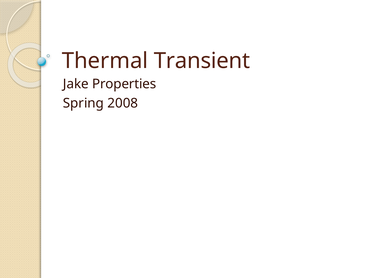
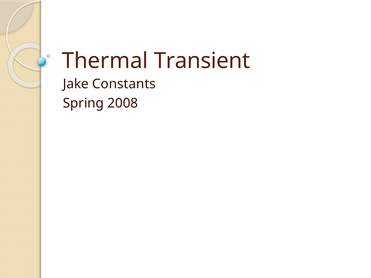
Properties: Properties -> Constants
